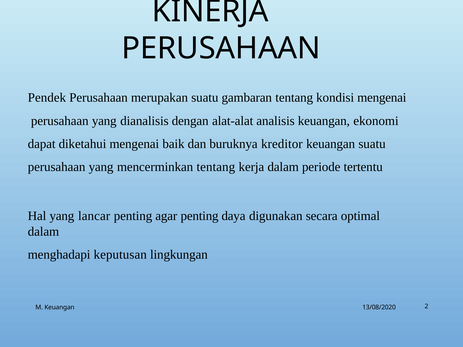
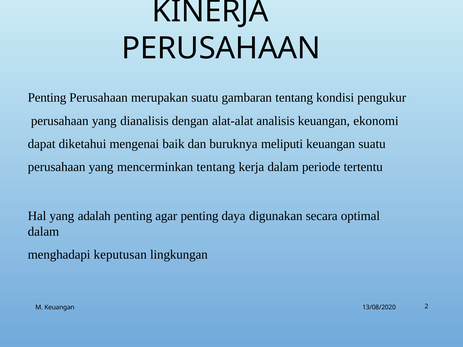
Pendek at (47, 98): Pendek -> Penting
kondisi mengenai: mengenai -> pengukur
kreditor: kreditor -> meliputi
lancar: lancar -> adalah
